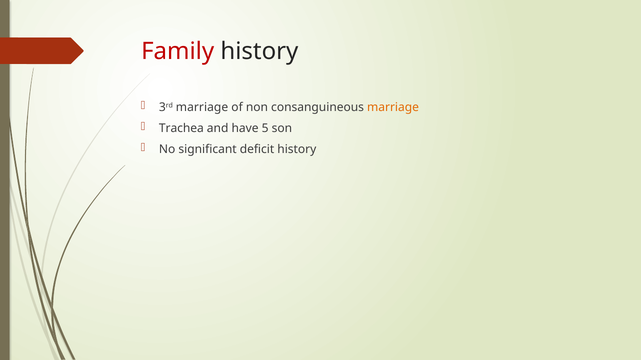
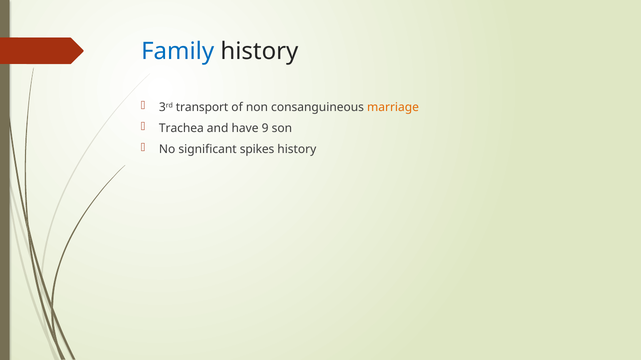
Family colour: red -> blue
3rd marriage: marriage -> transport
5: 5 -> 9
deficit: deficit -> spikes
